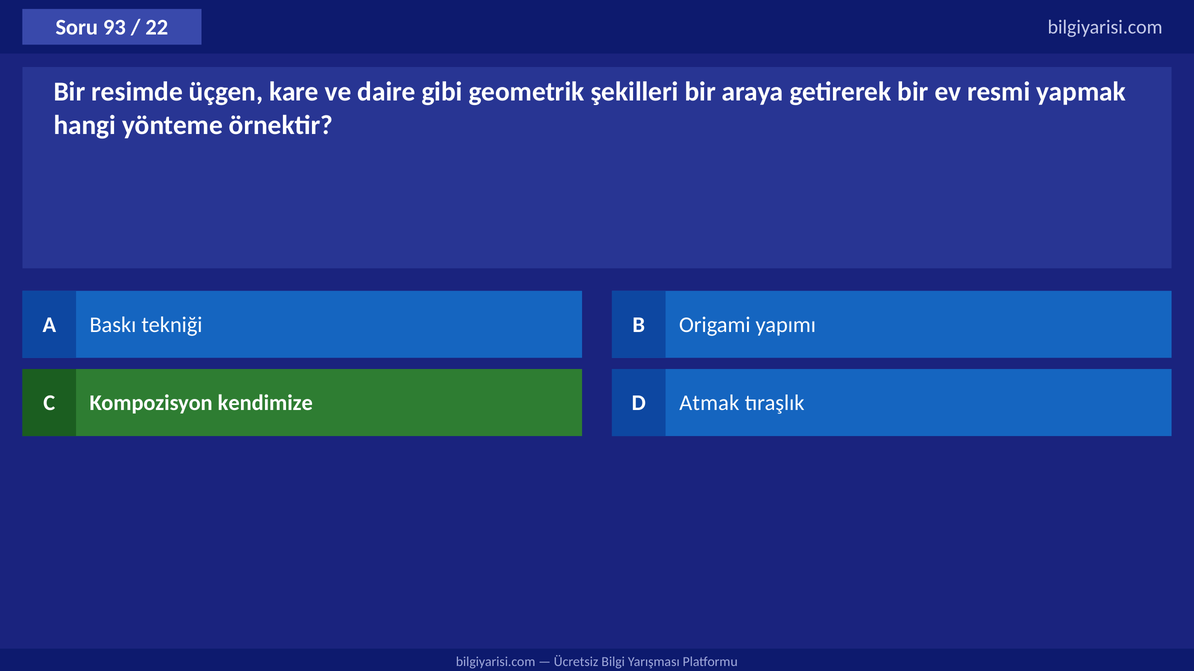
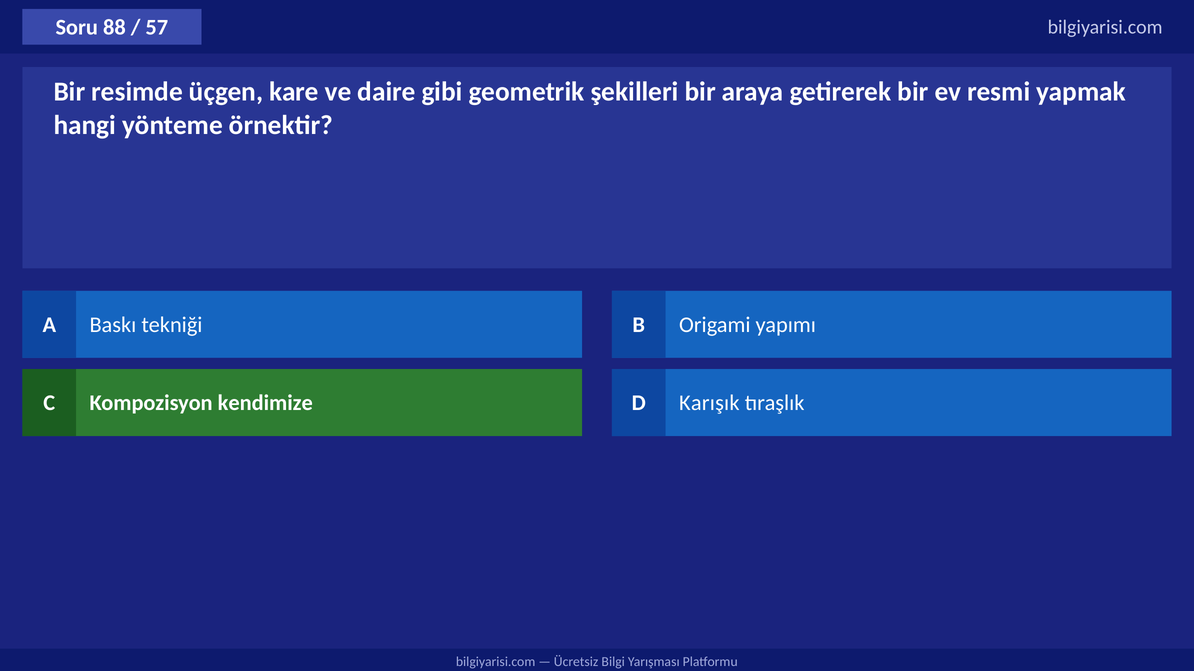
93: 93 -> 88
22: 22 -> 57
Atmak: Atmak -> Karışık
